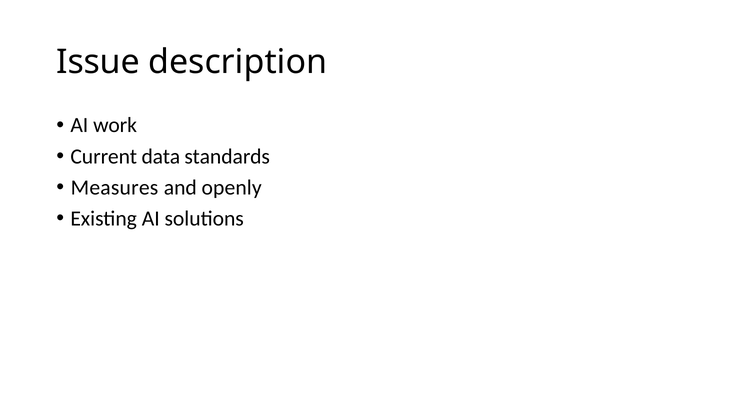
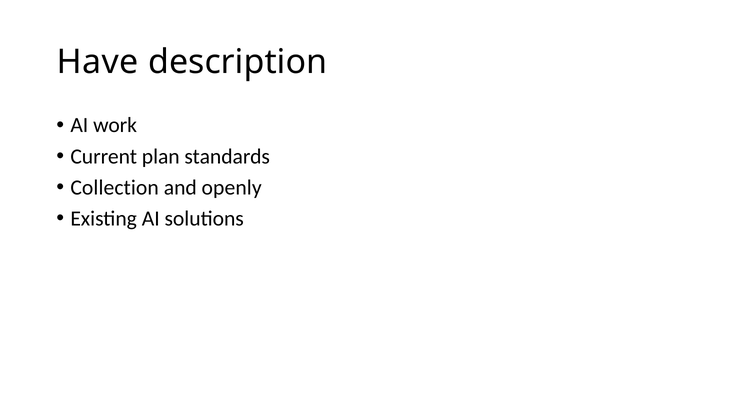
Issue: Issue -> Have
data: data -> plan
Measures: Measures -> Collection
